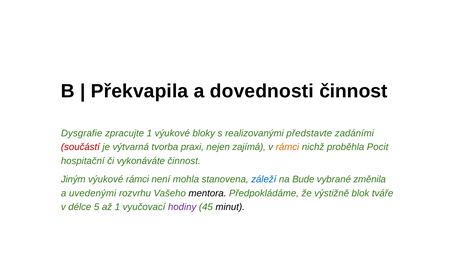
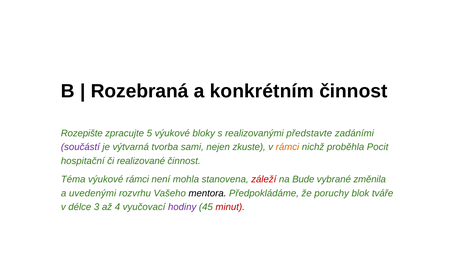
Překvapila: Překvapila -> Rozebraná
dovednosti: dovednosti -> konkrétním
Dysgrafie: Dysgrafie -> Rozepište
zpracujte 1: 1 -> 5
součástí colour: red -> purple
praxi: praxi -> sami
zajímá: zajímá -> zkuste
vykonáváte: vykonáváte -> realizované
Jiným: Jiným -> Téma
záleží colour: blue -> red
výstižně: výstižně -> poruchy
5: 5 -> 3
až 1: 1 -> 4
minut colour: black -> red
